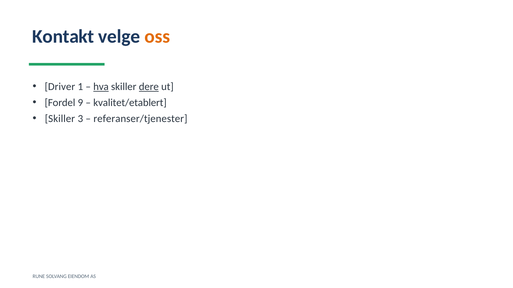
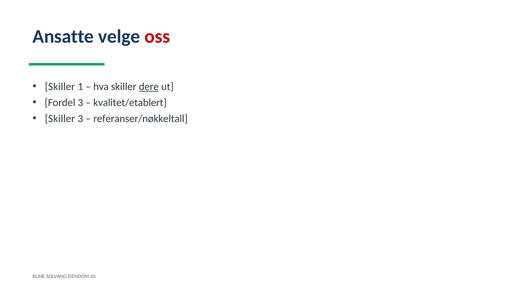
Kontakt: Kontakt -> Ansatte
oss colour: orange -> red
Driver at (60, 87): Driver -> Skiller
hva underline: present -> none
Fordel 9: 9 -> 3
referanser/tjenester: referanser/tjenester -> referanser/nøkkeltall
